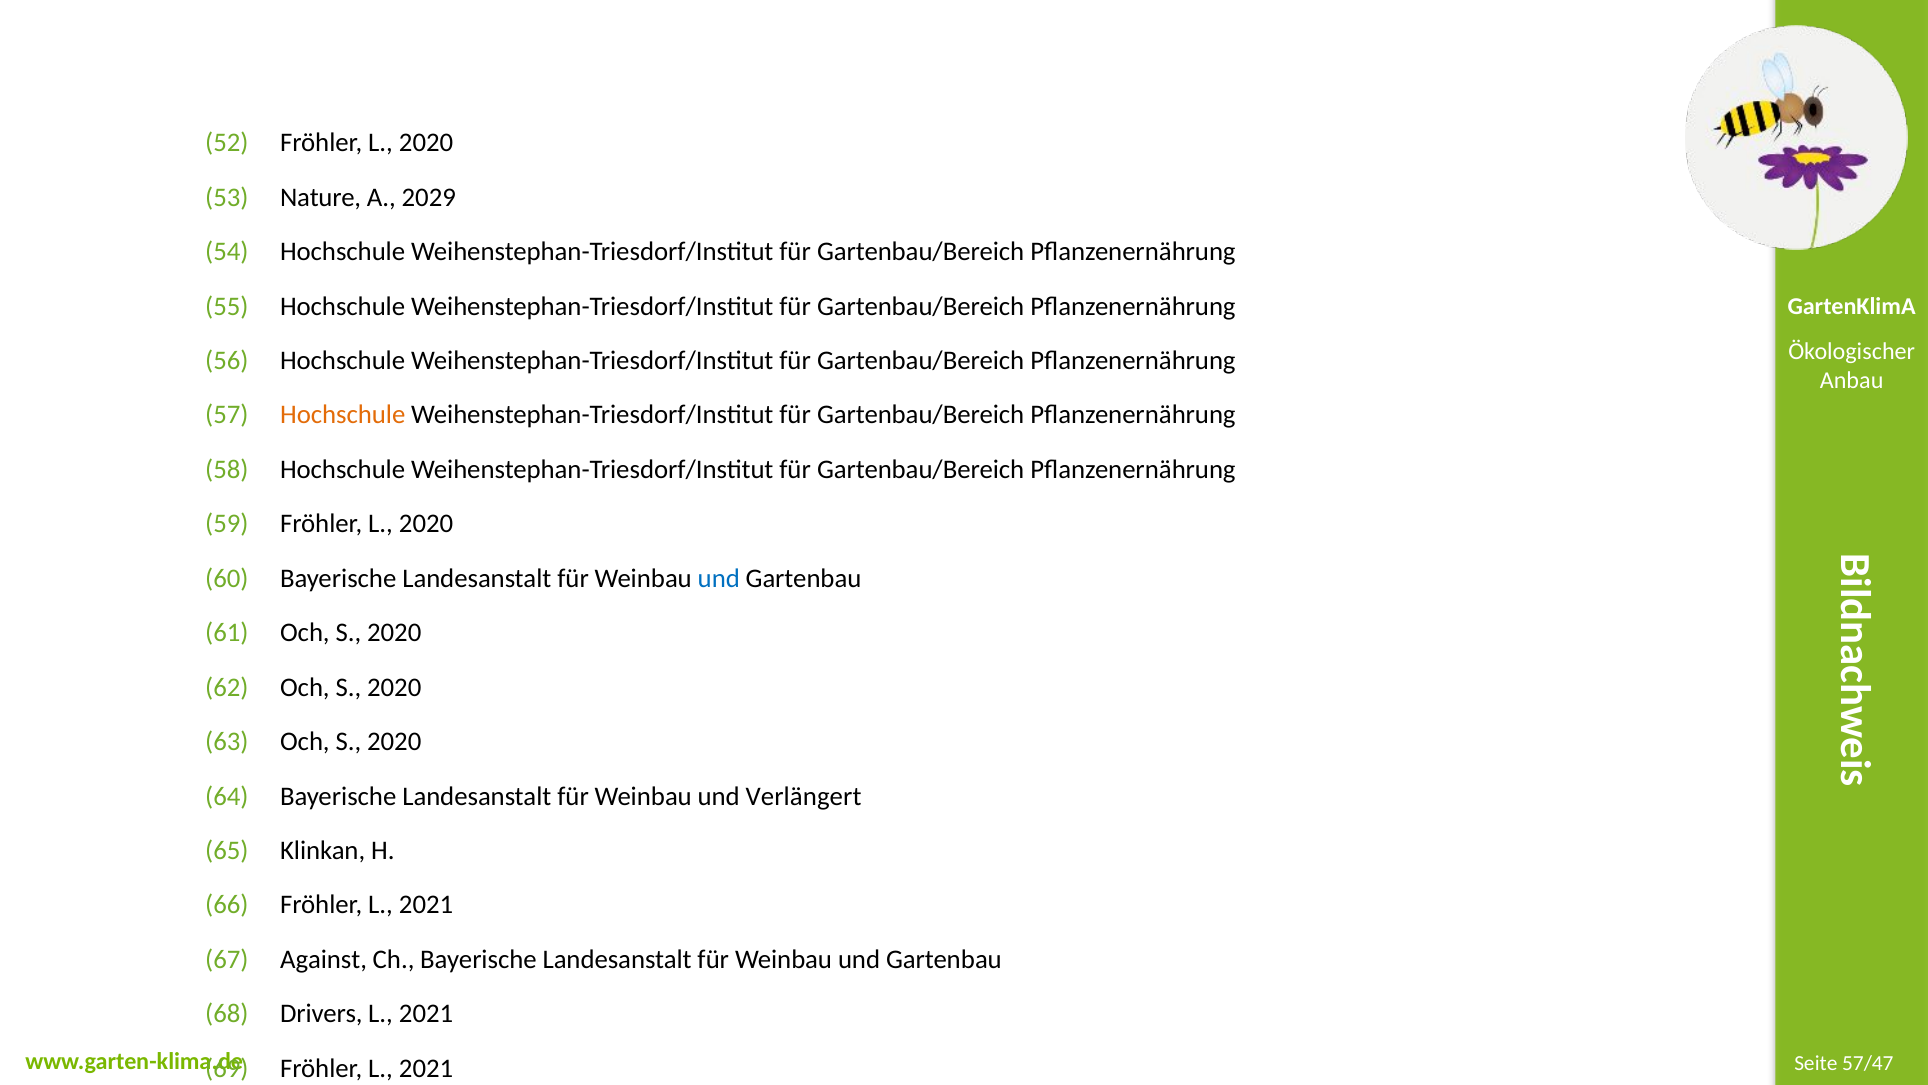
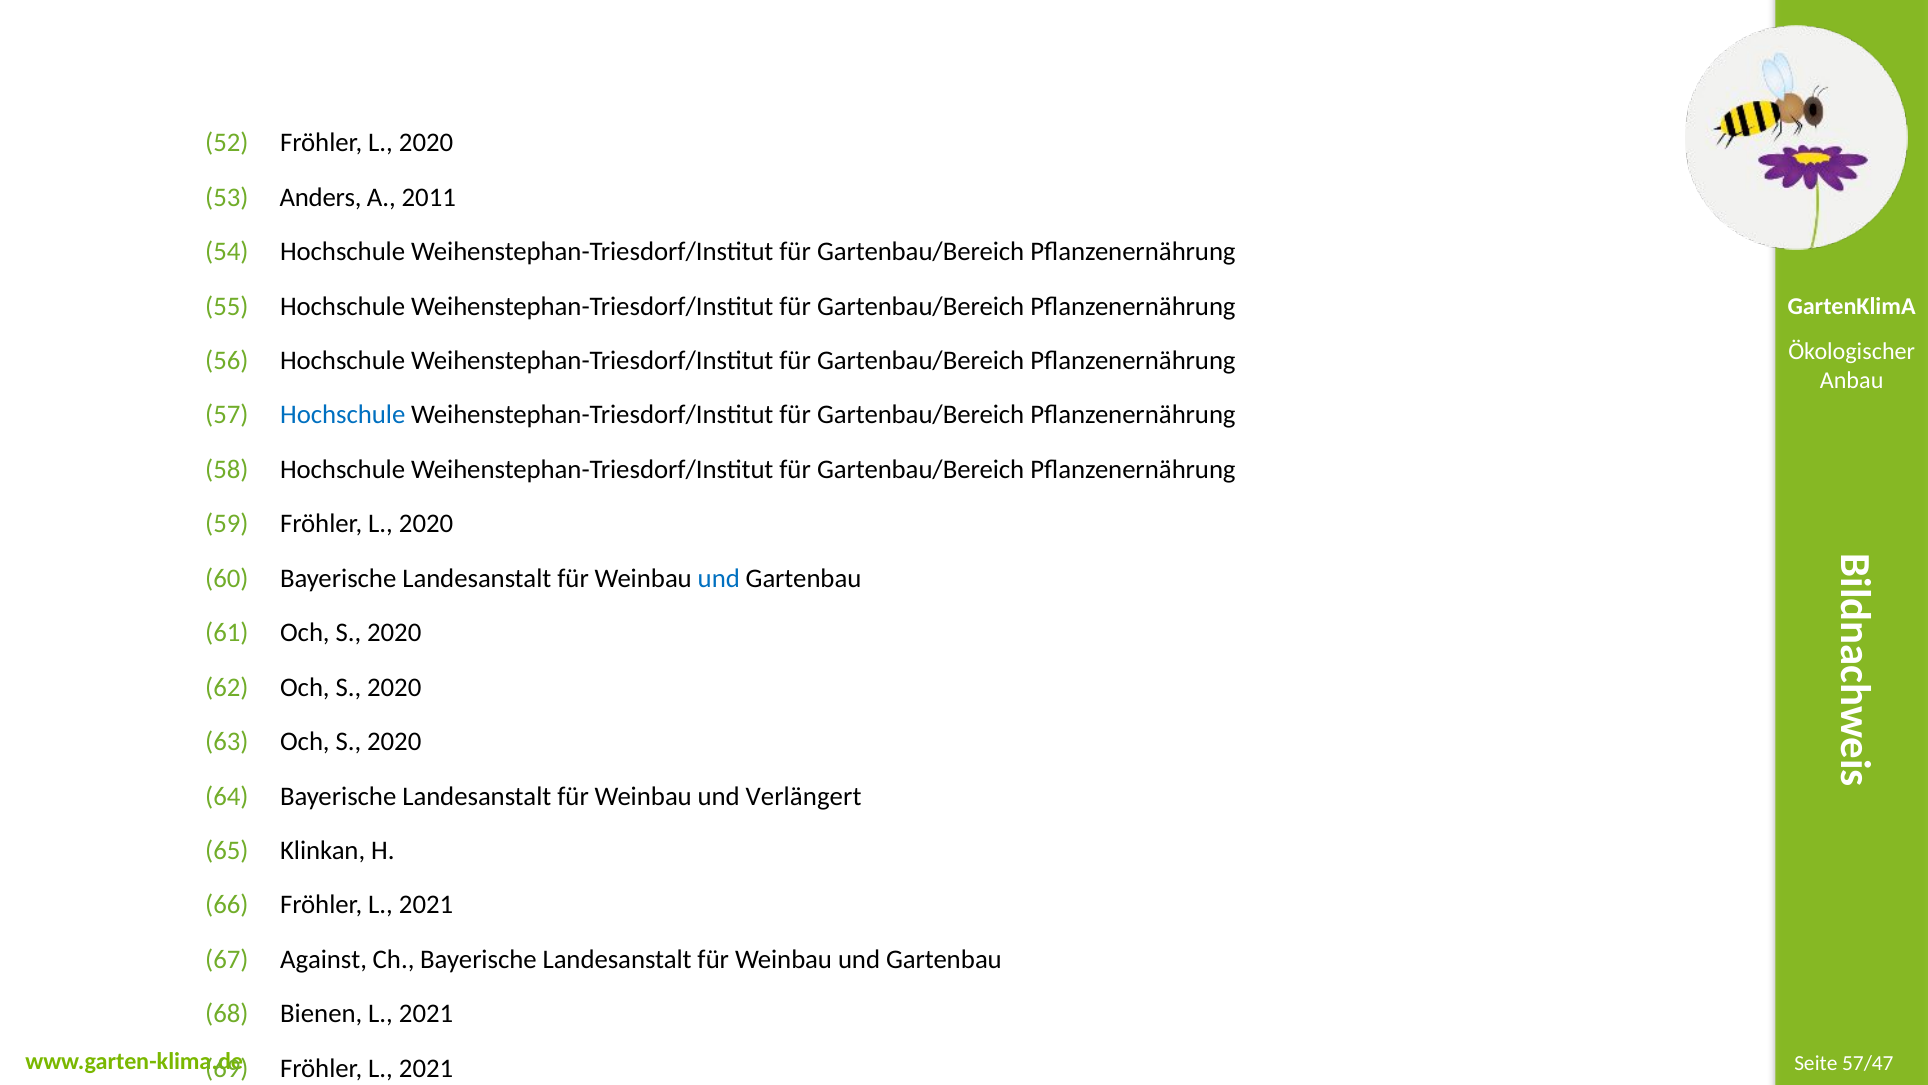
Nature: Nature -> Anders
2029: 2029 -> 2011
Hochschule at (343, 415) colour: orange -> blue
Drivers: Drivers -> Bienen
